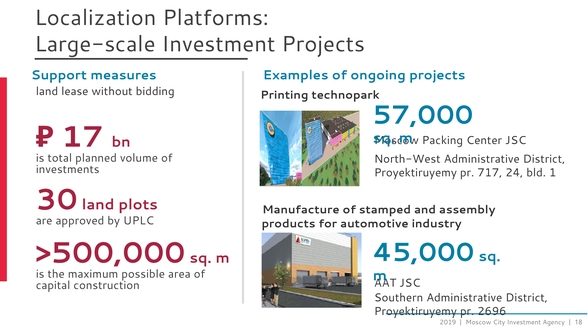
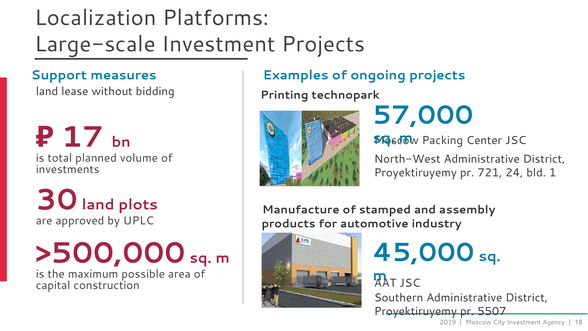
717: 717 -> 721
2696: 2696 -> 5507
